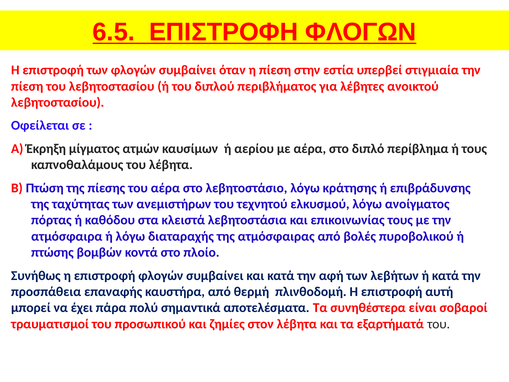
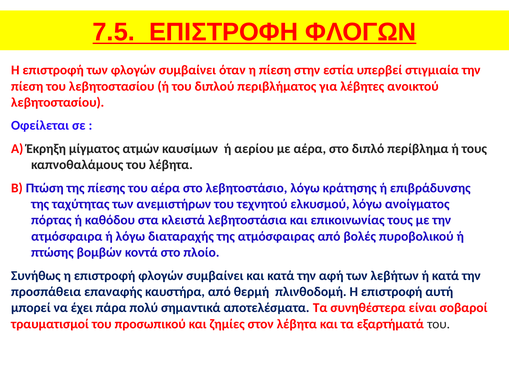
6.5: 6.5 -> 7.5
